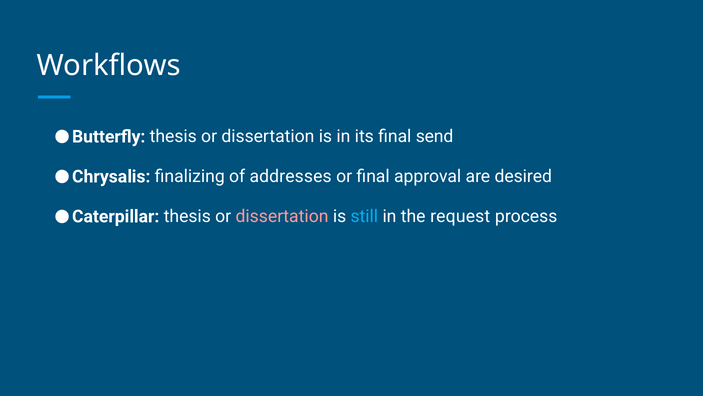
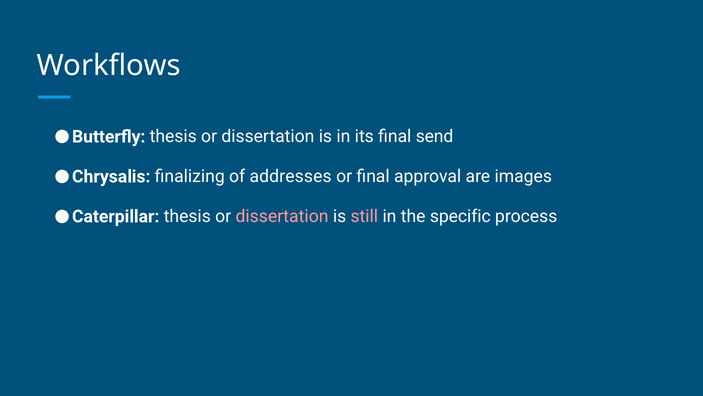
desired: desired -> images
still colour: light blue -> pink
request: request -> specific
